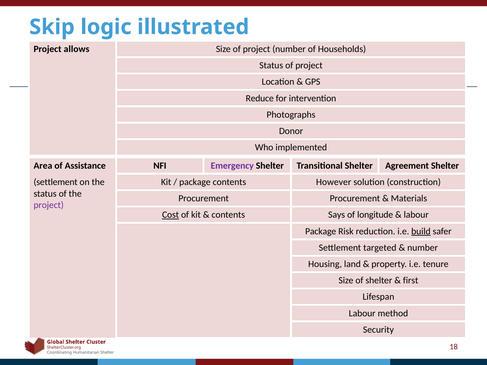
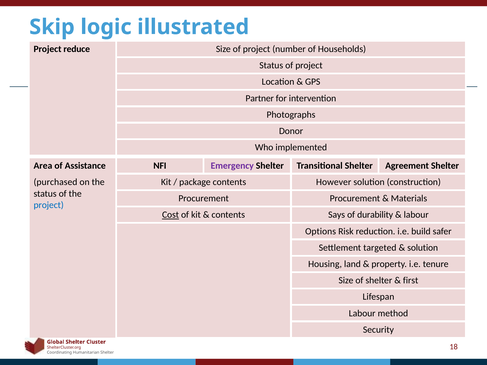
allows: allows -> reduce
Reduce: Reduce -> Partner
settlement at (56, 182): settlement -> purchased
project at (49, 205) colour: purple -> blue
longitude: longitude -> durability
Package at (321, 231): Package -> Options
build underline: present -> none
number at (423, 248): number -> solution
